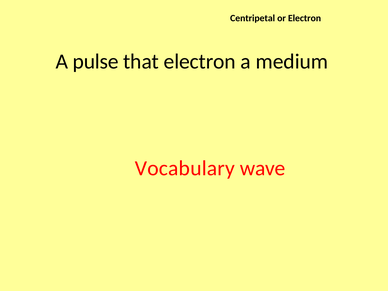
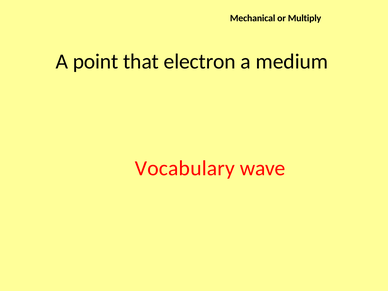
Centripetal: Centripetal -> Mechanical
or Electron: Electron -> Multiply
pulse: pulse -> point
